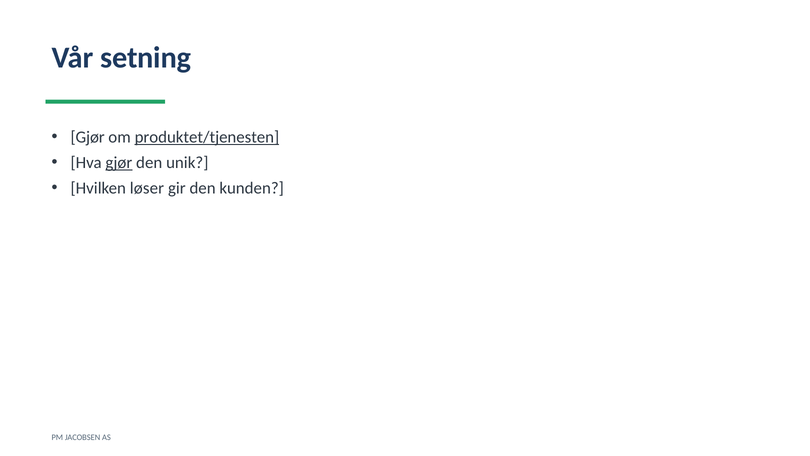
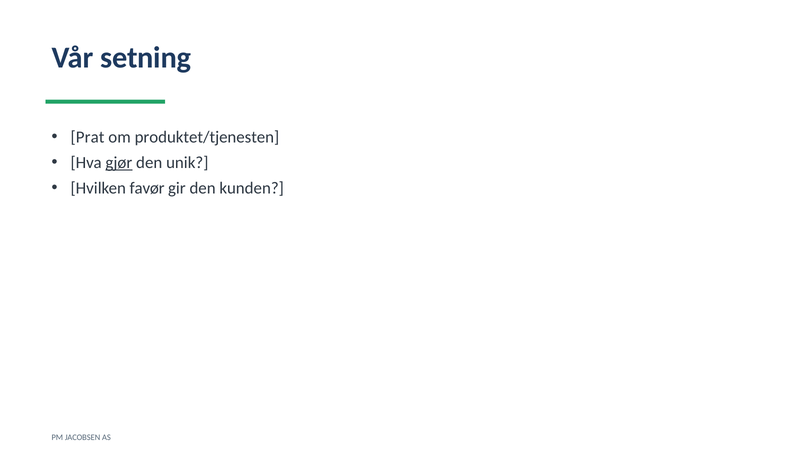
Gjør at (88, 137): Gjør -> Prat
produktet/tjenesten underline: present -> none
løser: løser -> favør
